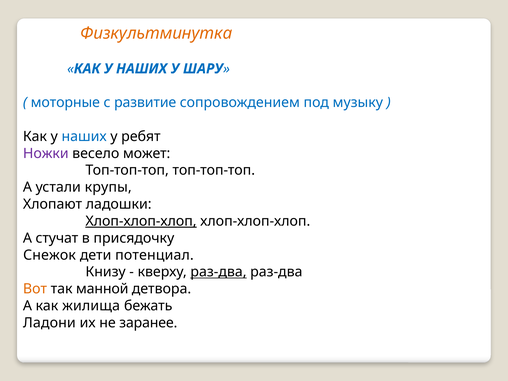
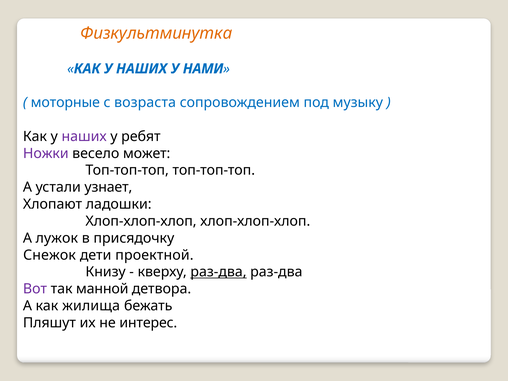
ШАРУ: ШАРУ -> НАМИ
развитие: развитие -> возраста
наших at (84, 136) colour: blue -> purple
крупы: крупы -> узнает
Хлоп-хлоп-хлоп at (141, 221) underline: present -> none
стучат: стучат -> лужок
потенциал: потенциал -> проектной
Вот colour: orange -> purple
Ладони: Ладони -> Пляшут
заранее: заранее -> интерес
